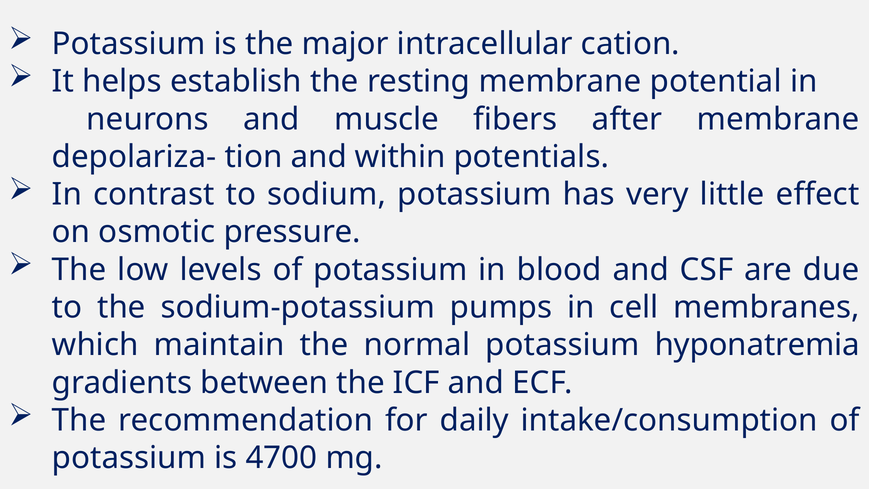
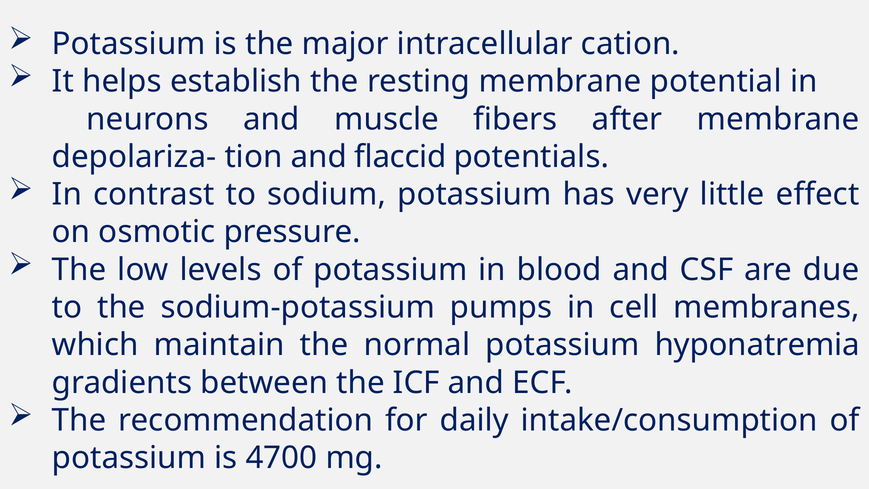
within: within -> flaccid
